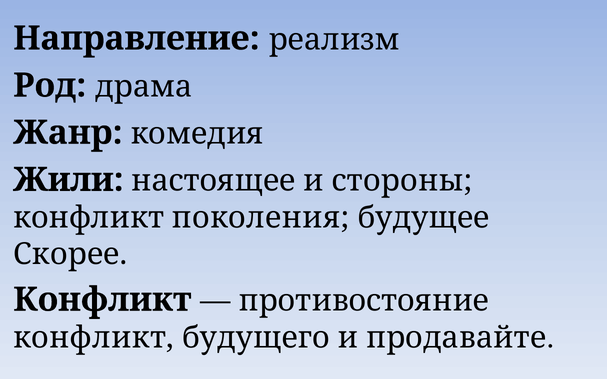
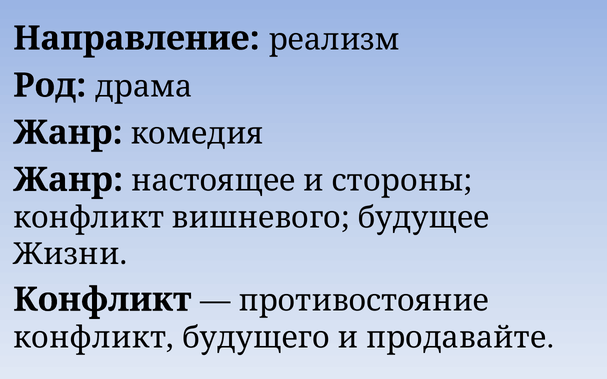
Жили at (68, 180): Жили -> Жанр
поколения: поколения -> вишневого
Скорее: Скорее -> Жизни
